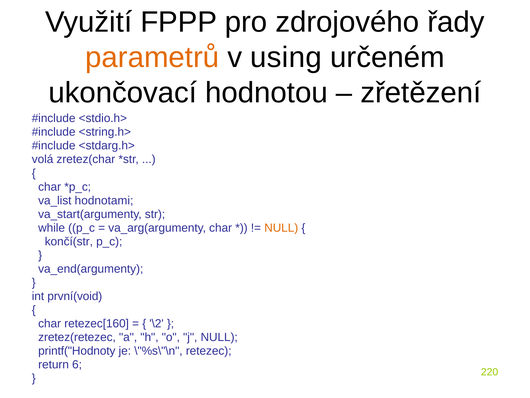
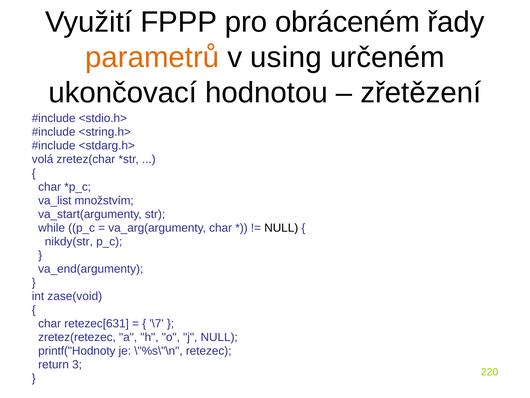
zdrojového: zdrojového -> obráceném
hodnotami: hodnotami -> množstvím
NULL at (281, 228) colour: orange -> black
končí(str: končí(str -> nikdy(str
první(void: první(void -> zase(void
retezec[160: retezec[160 -> retezec[631
\2: \2 -> \7
6: 6 -> 3
